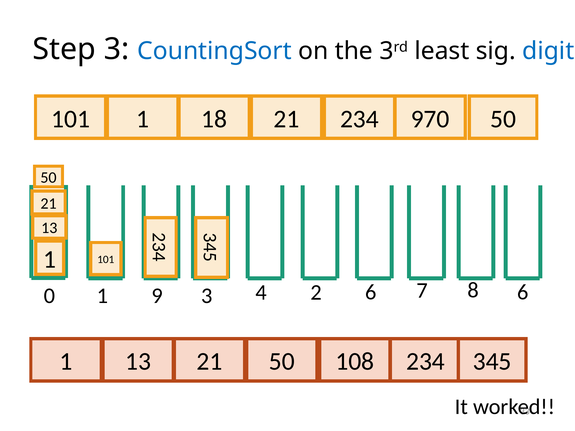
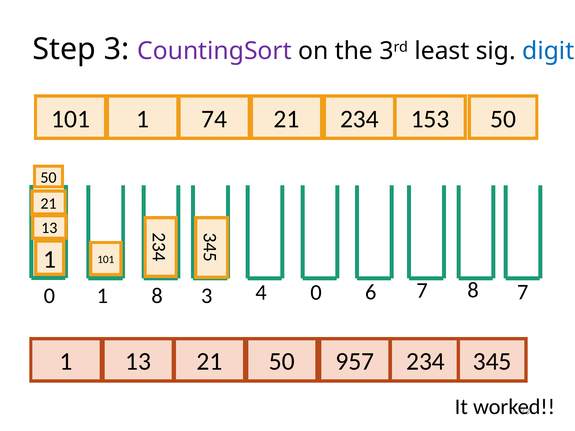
CountingSort colour: blue -> purple
18: 18 -> 74
970: 970 -> 153
1 9: 9 -> 8
4 2: 2 -> 0
8 6: 6 -> 7
108: 108 -> 957
